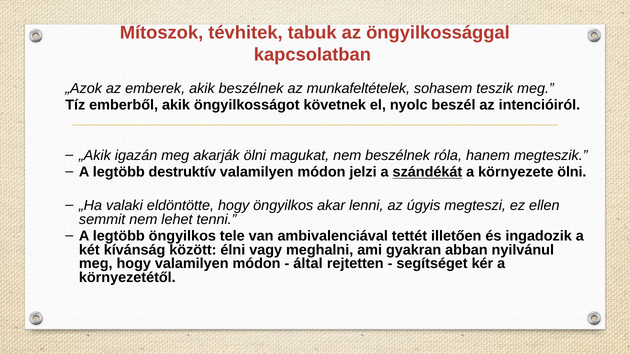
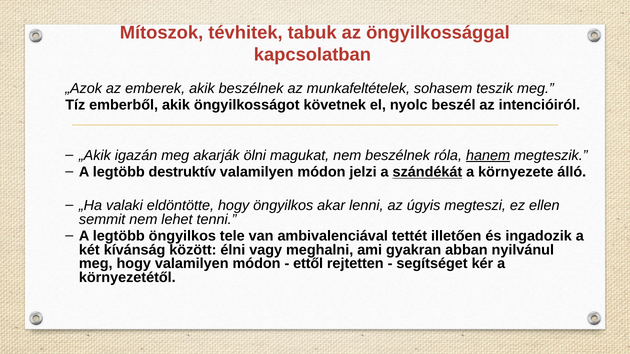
hanem underline: none -> present
környezete ölni: ölni -> álló
által: által -> ettől
